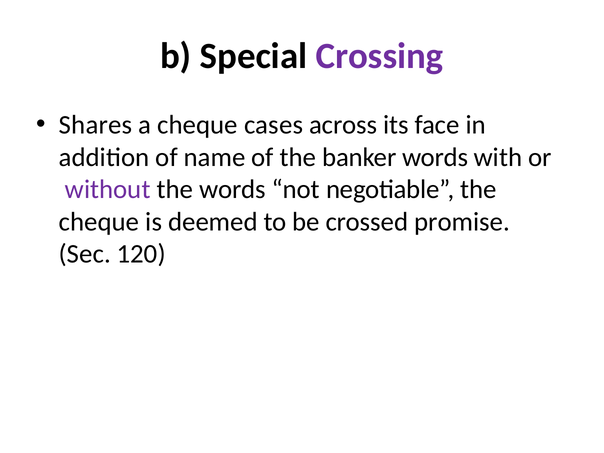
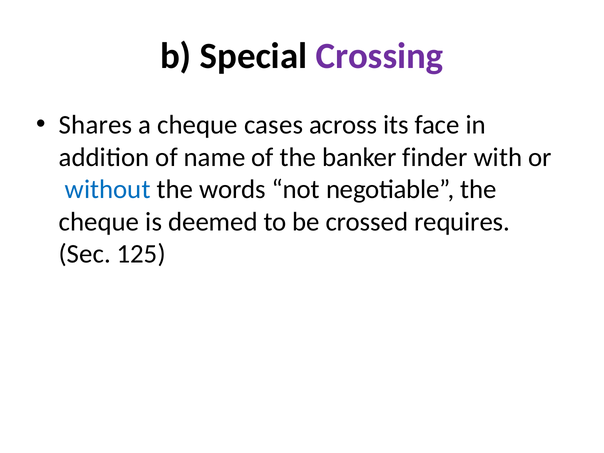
banker words: words -> finder
without colour: purple -> blue
promise: promise -> requires
120: 120 -> 125
